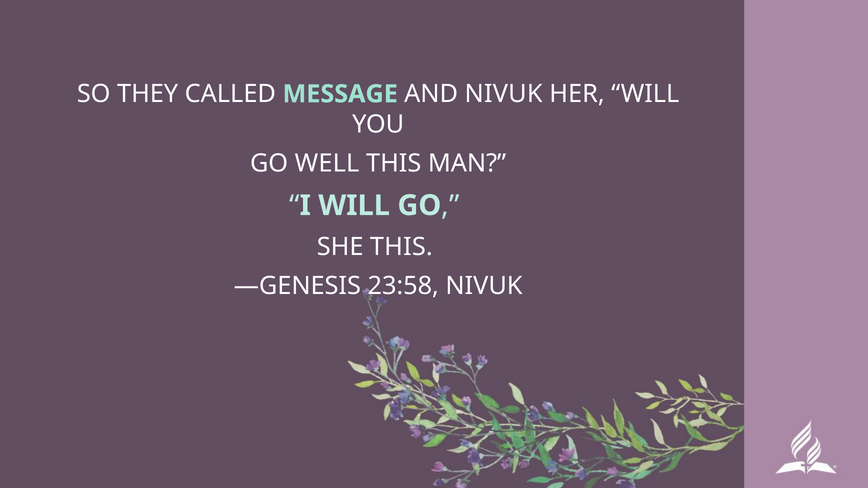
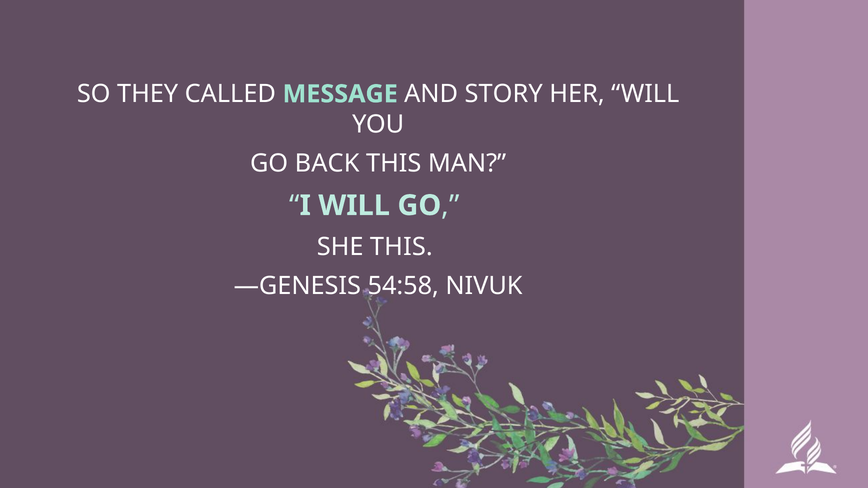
AND NIVUK: NIVUK -> STORY
WELL: WELL -> BACK
23:58: 23:58 -> 54:58
